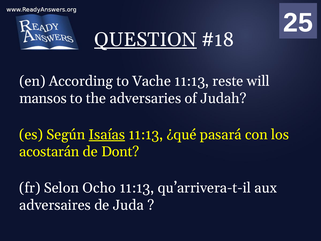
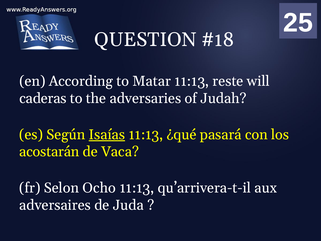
QUESTION underline: present -> none
Vache: Vache -> Matar
mansos: mansos -> caderas
Dont: Dont -> Vaca
